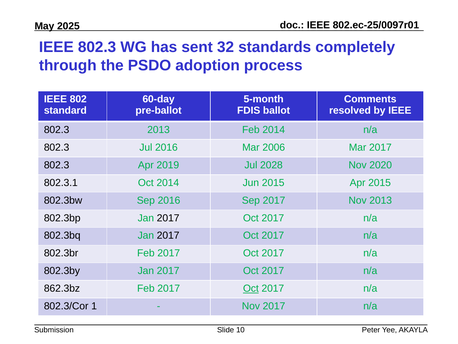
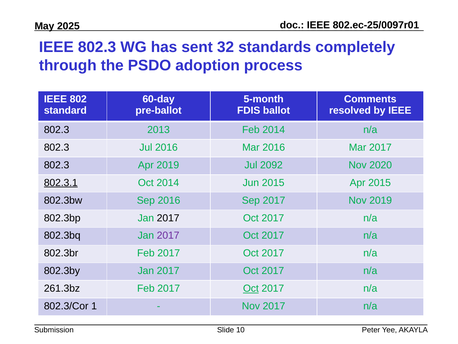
Mar 2006: 2006 -> 2016
2028: 2028 -> 2092
802.3.1 underline: none -> present
Nov 2013: 2013 -> 2019
2017 at (168, 235) colour: black -> purple
862.3bz: 862.3bz -> 261.3bz
